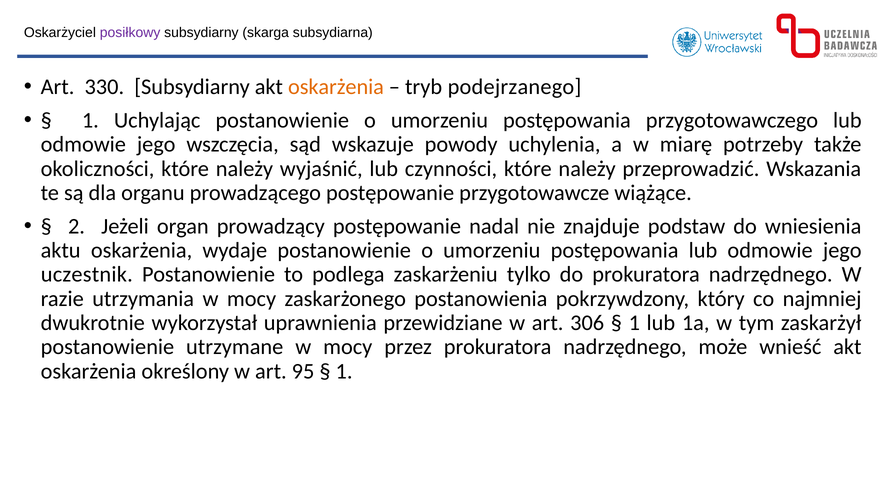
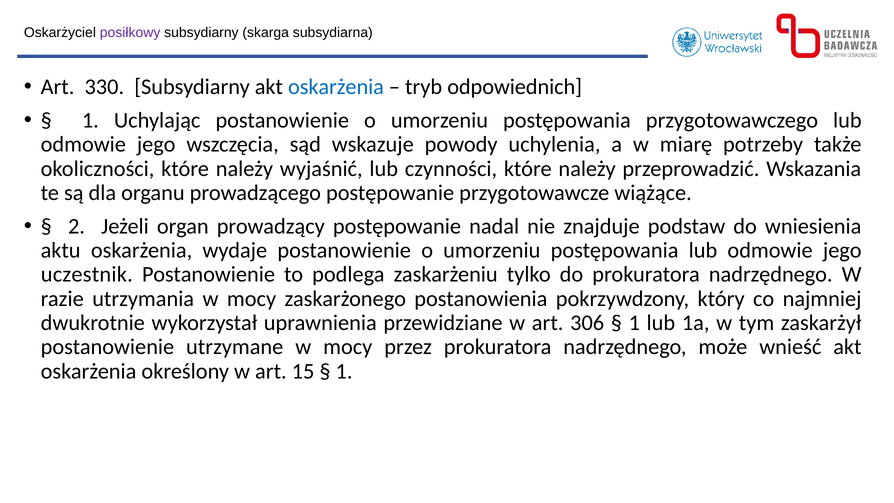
oskarżenia at (336, 87) colour: orange -> blue
podejrzanego: podejrzanego -> odpowiednich
95: 95 -> 15
